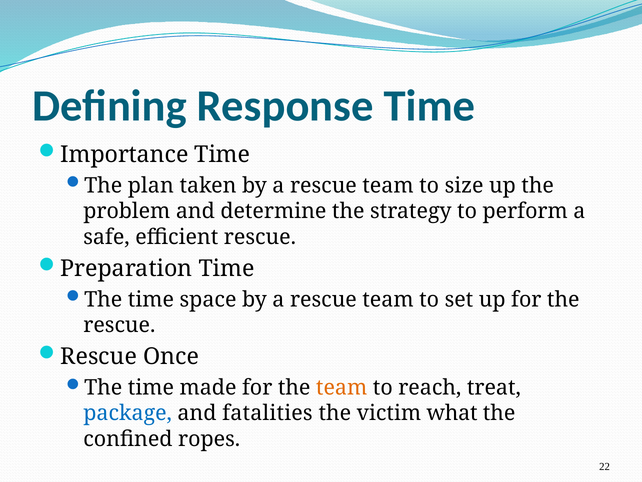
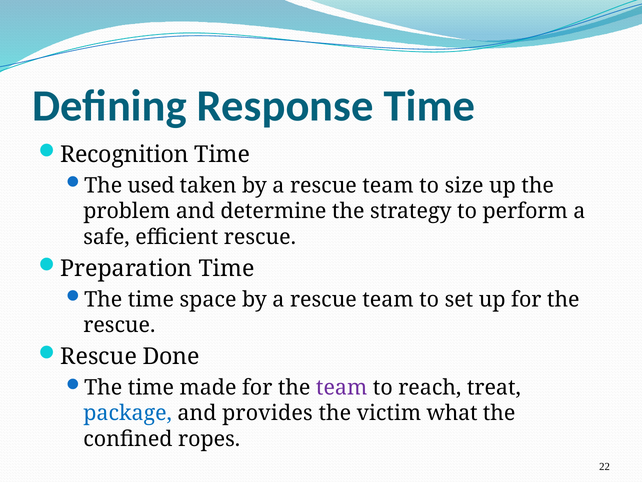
Importance: Importance -> Recognition
plan: plan -> used
Once: Once -> Done
team at (342, 387) colour: orange -> purple
fatalities: fatalities -> provides
